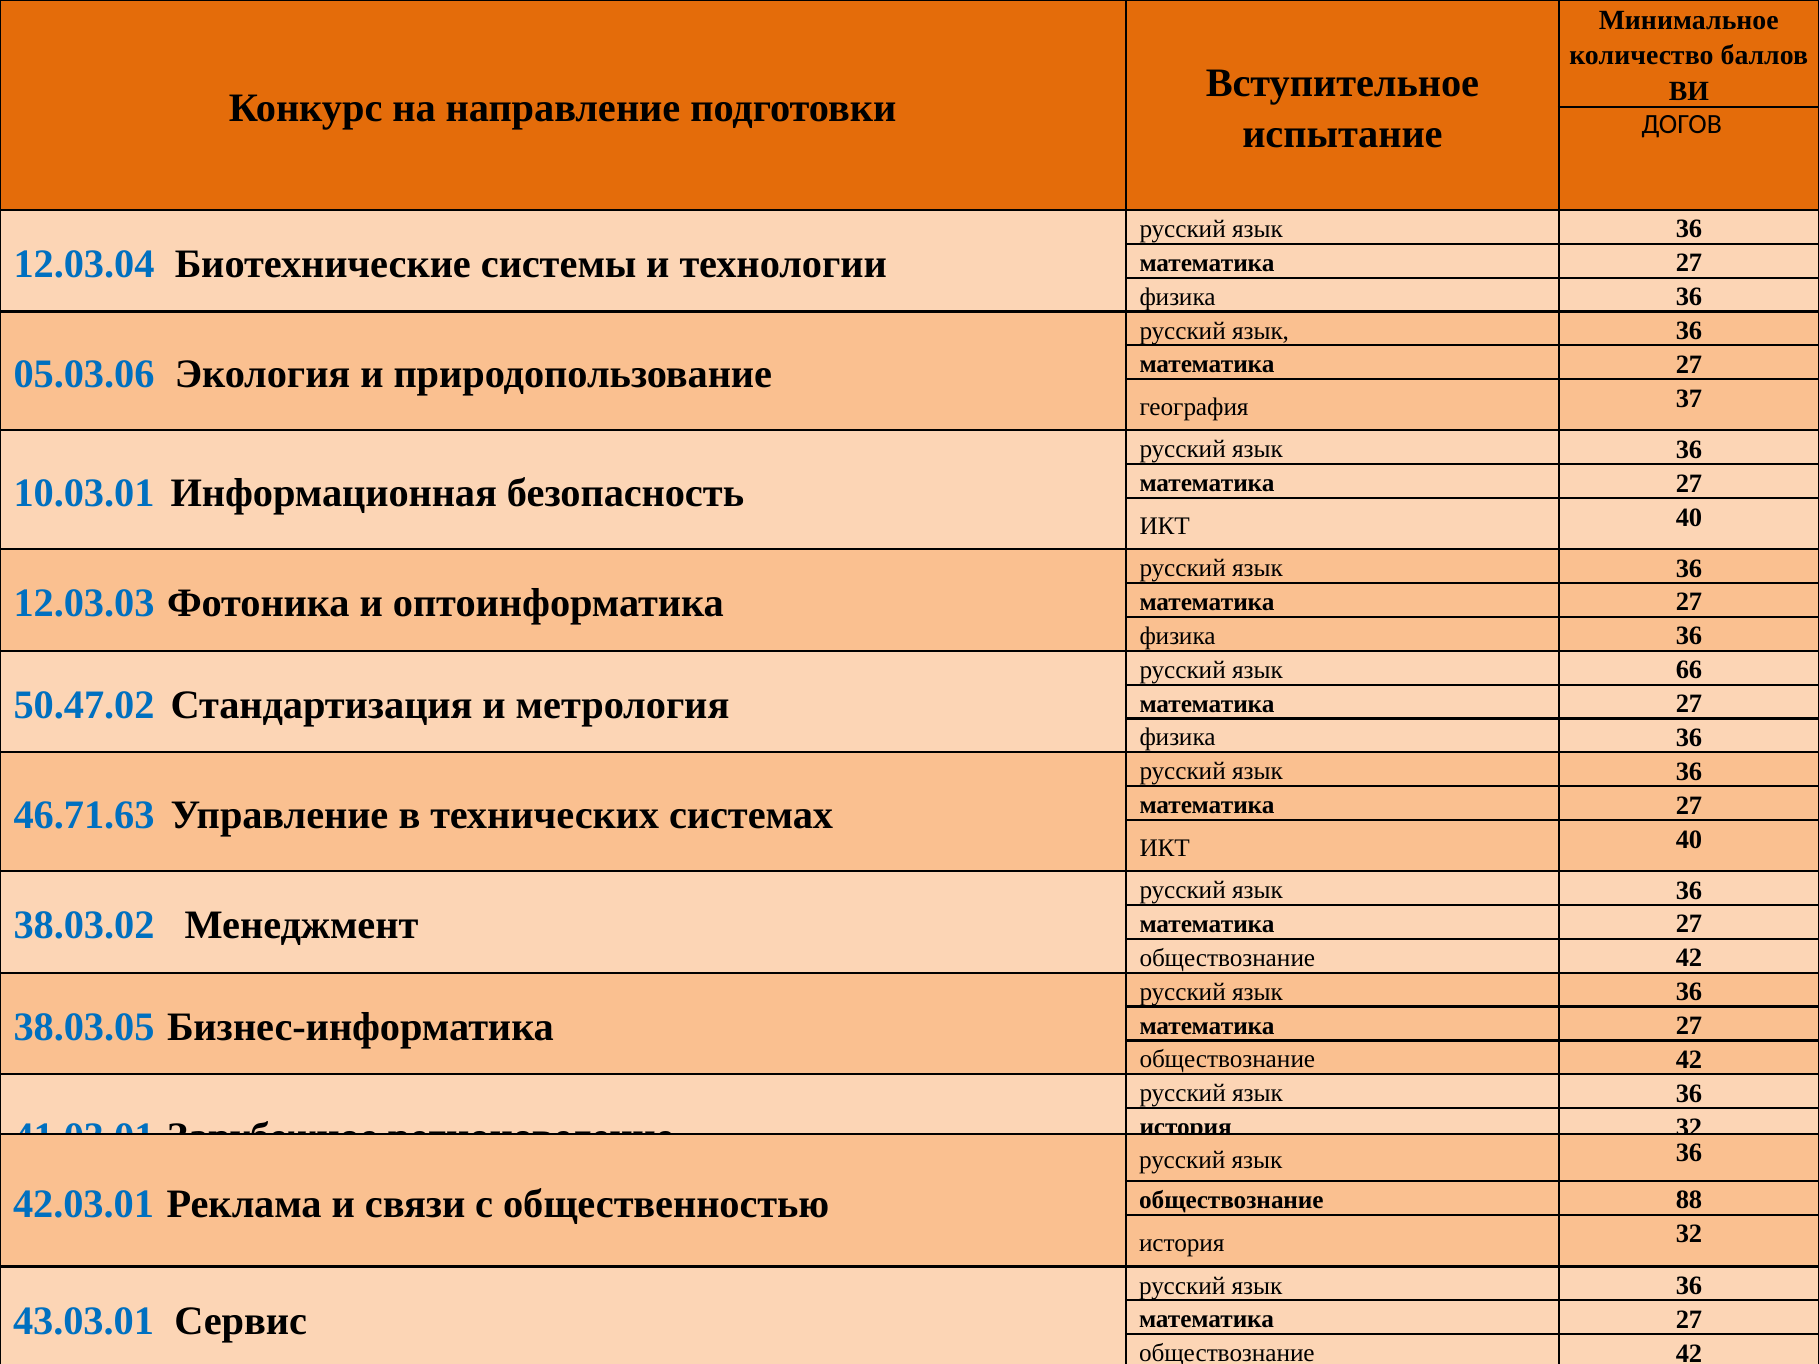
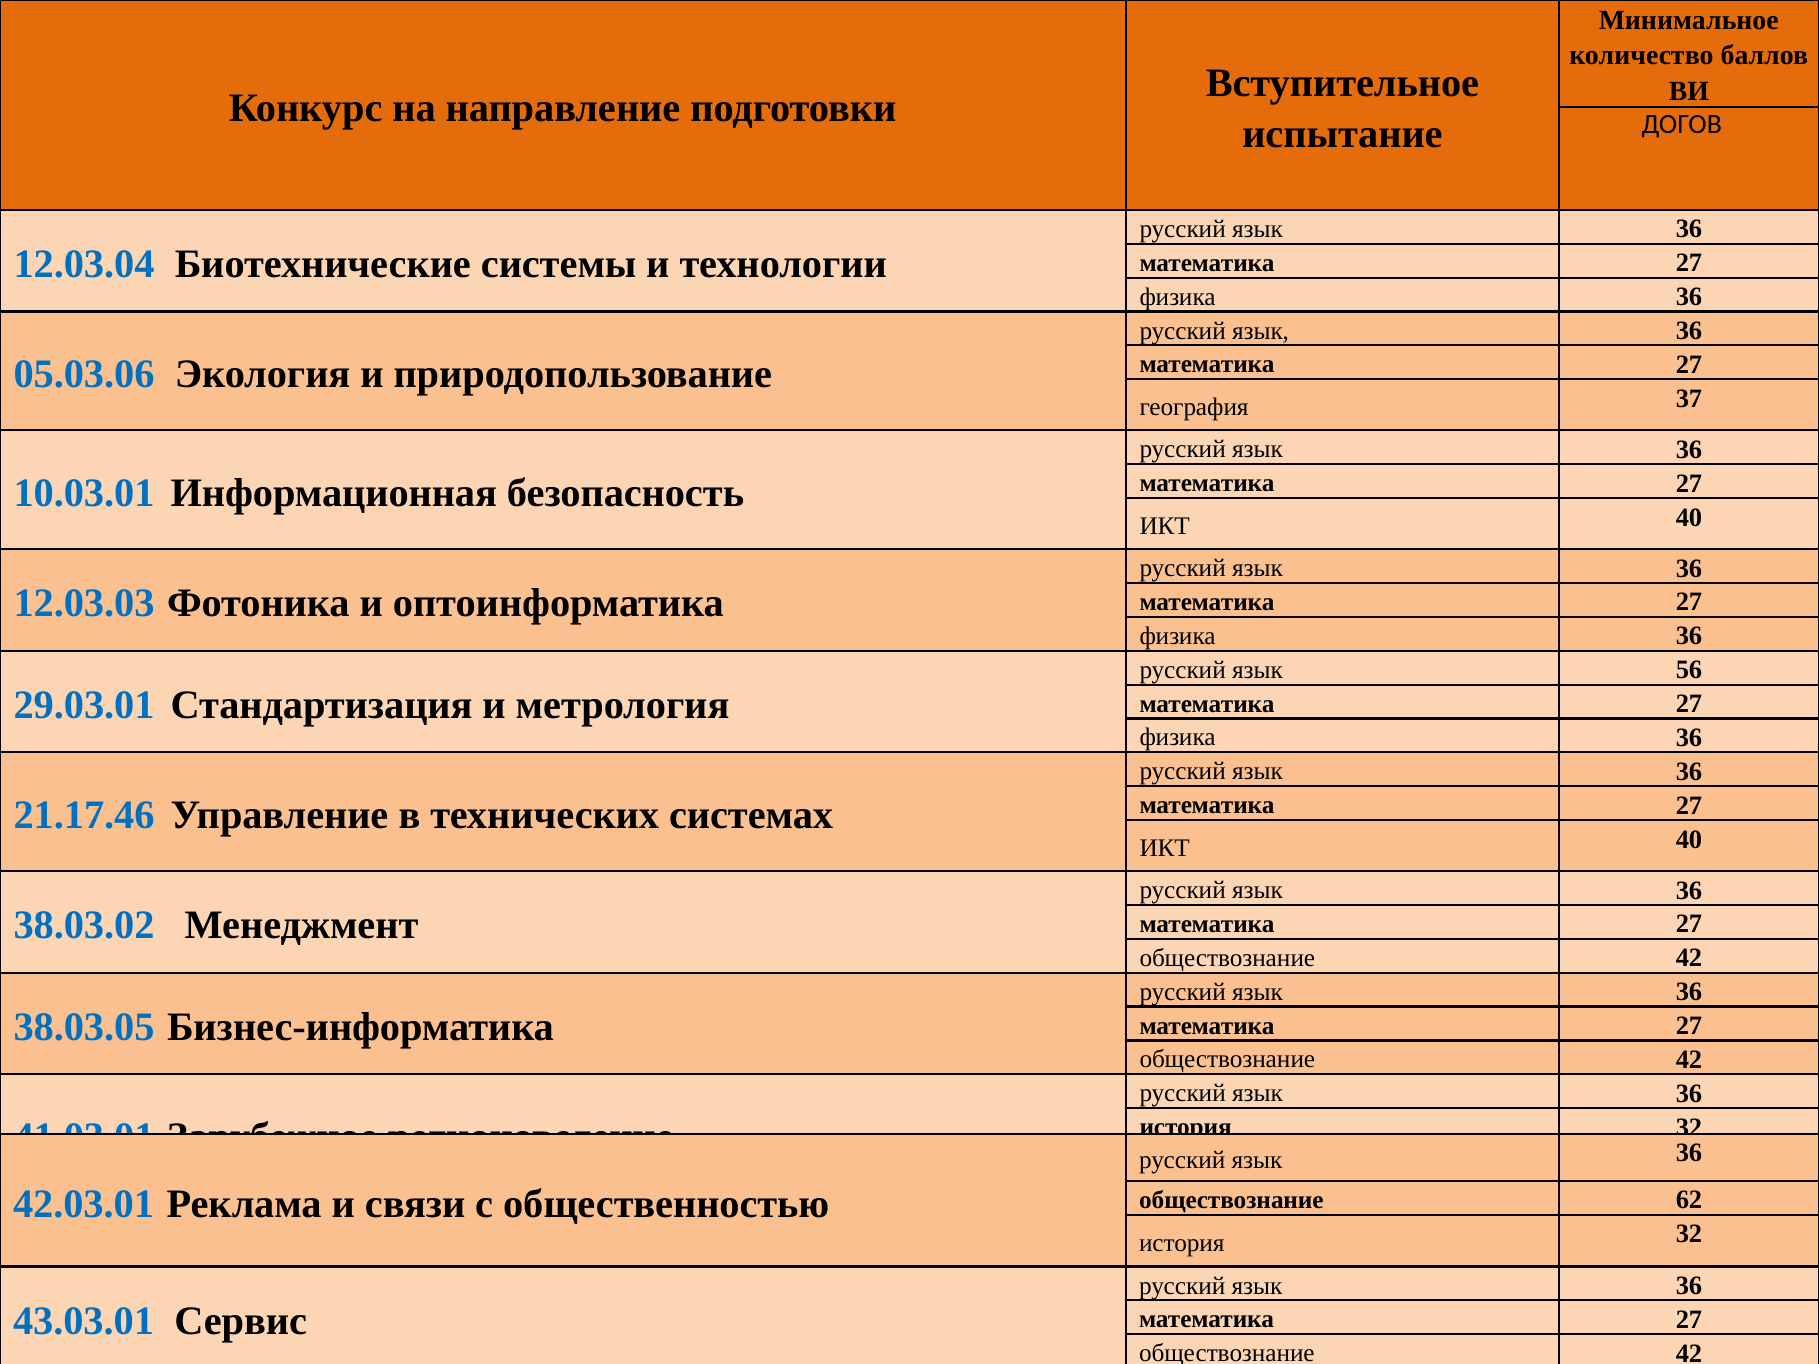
66: 66 -> 56
50.47.02: 50.47.02 -> 29.03.01
46.71.63: 46.71.63 -> 21.17.46
88: 88 -> 62
